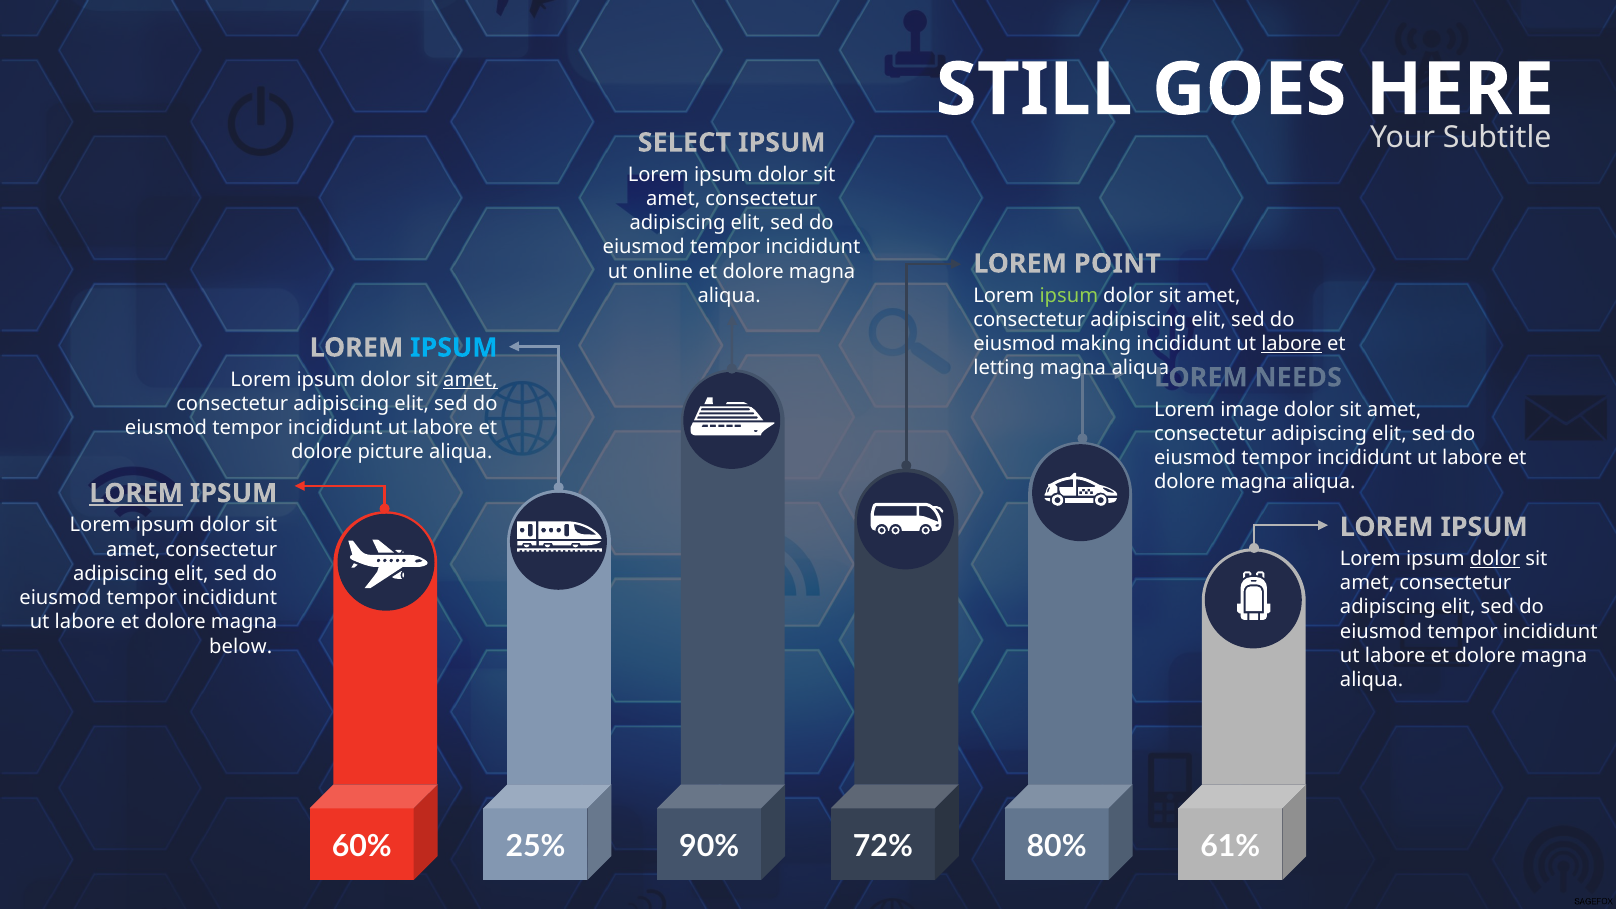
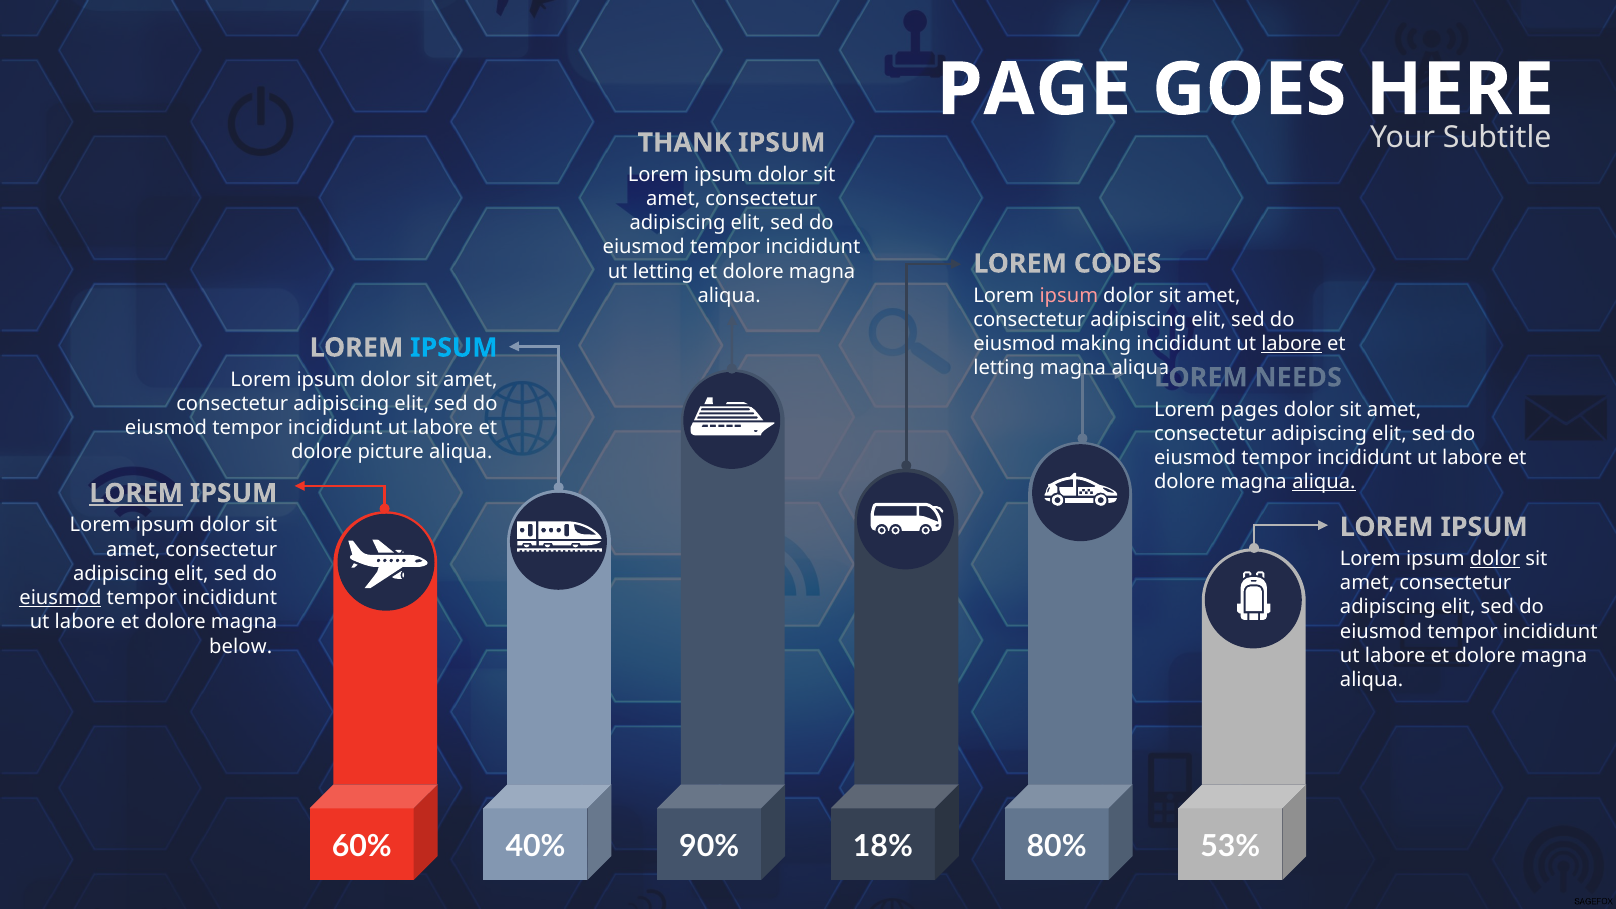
STILL: STILL -> PAGE
SELECT: SELECT -> THANK
POINT: POINT -> CODES
ut online: online -> letting
ipsum at (1069, 295) colour: light green -> pink
amet at (470, 380) underline: present -> none
image: image -> pages
aliqua at (1324, 482) underline: none -> present
eiusmod at (60, 598) underline: none -> present
25%: 25% -> 40%
72%: 72% -> 18%
61%: 61% -> 53%
